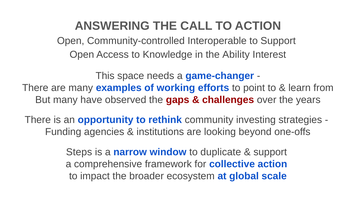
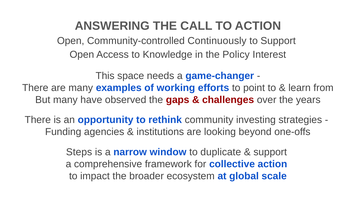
Interoperable: Interoperable -> Continuously
Ability: Ability -> Policy
